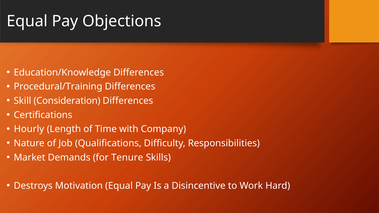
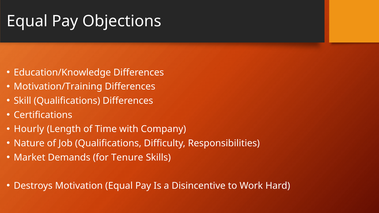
Procedural/Training: Procedural/Training -> Motivation/Training
Skill Consideration: Consideration -> Qualifications
